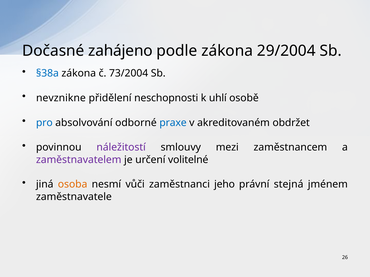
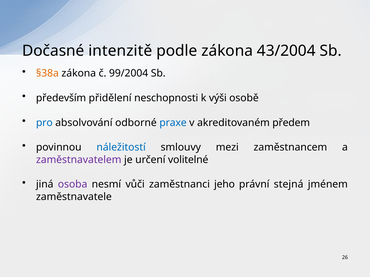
zahájeno: zahájeno -> intenzitě
29/2004: 29/2004 -> 43/2004
§38a colour: blue -> orange
73/2004: 73/2004 -> 99/2004
nevznikne: nevznikne -> především
uhlí: uhlí -> výši
obdržet: obdržet -> předem
náležitostí colour: purple -> blue
osoba colour: orange -> purple
